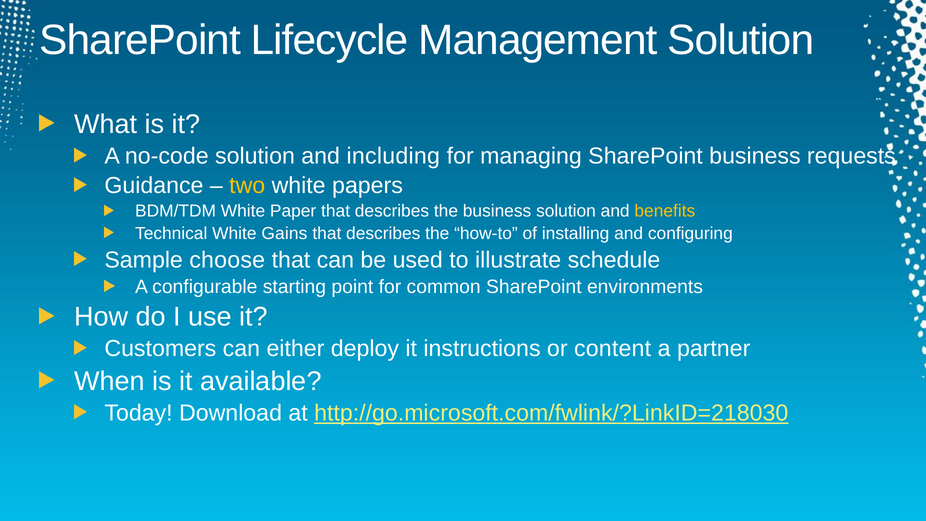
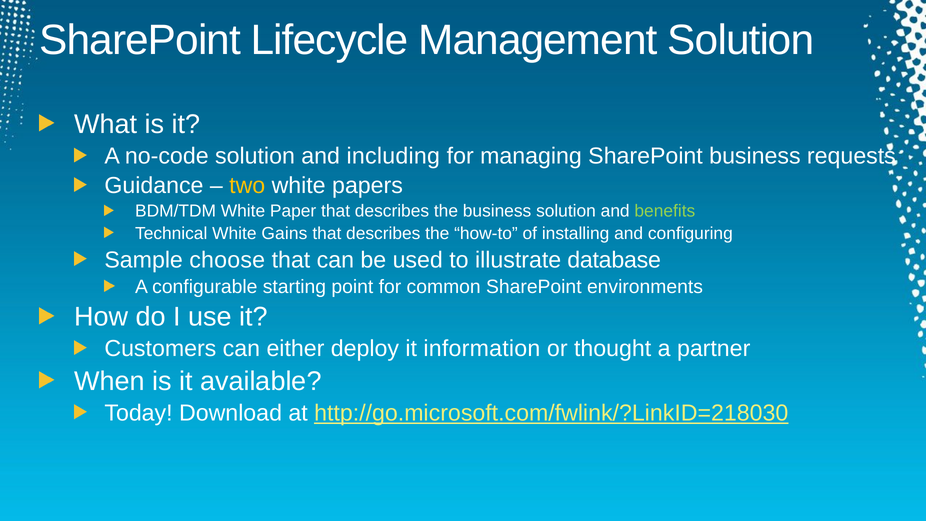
benefits colour: yellow -> light green
schedule: schedule -> database
instructions: instructions -> information
content: content -> thought
